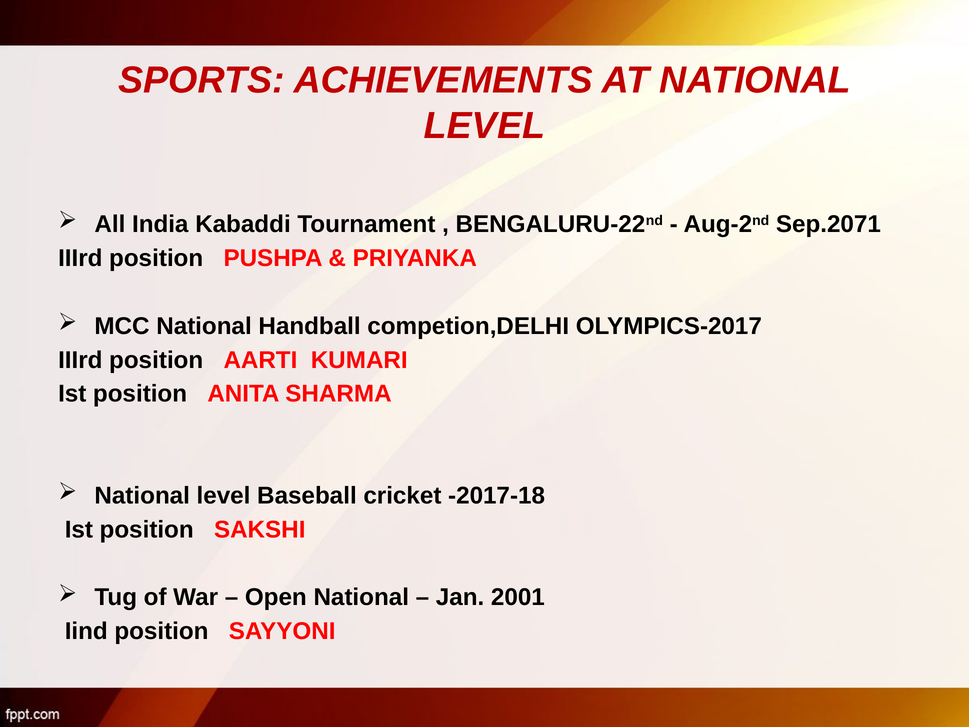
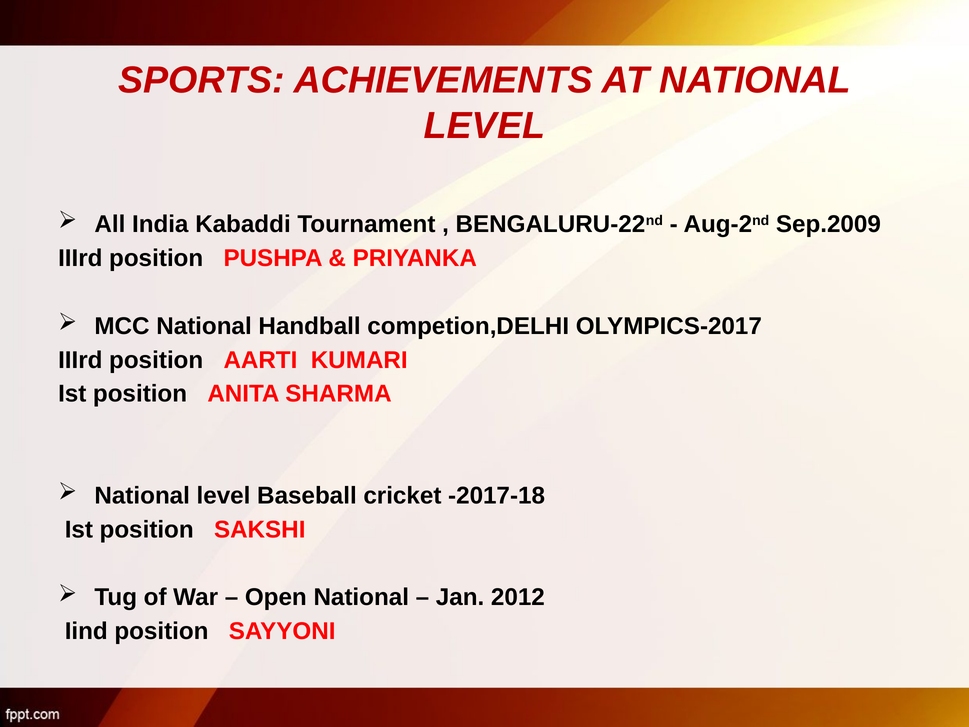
Sep.2071: Sep.2071 -> Sep.2009
2001: 2001 -> 2012
